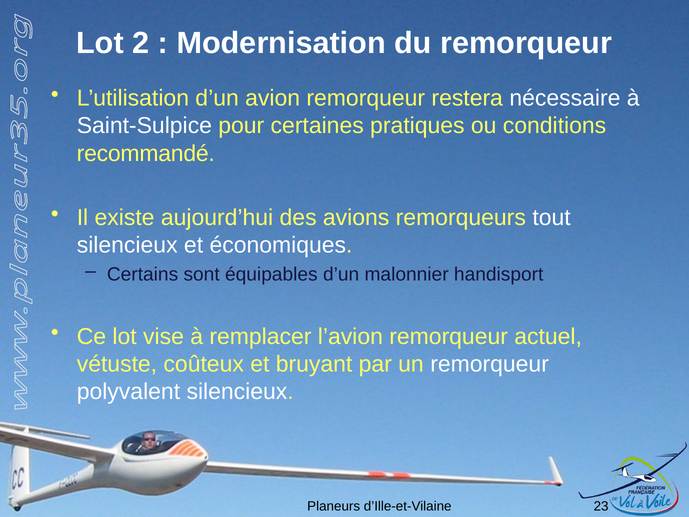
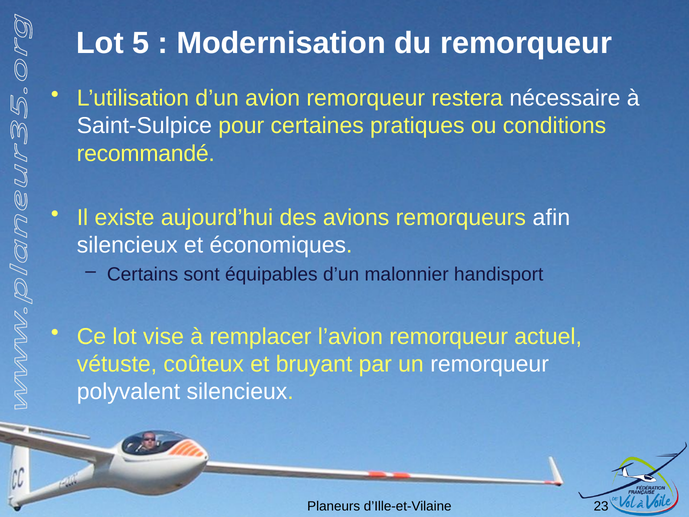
2: 2 -> 5
tout: tout -> afin
